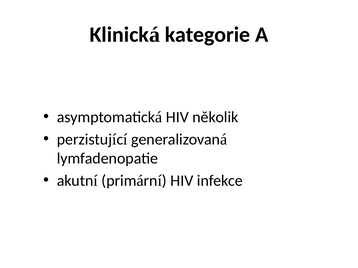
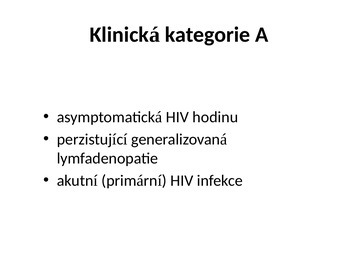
několik: několik -> hodinu
